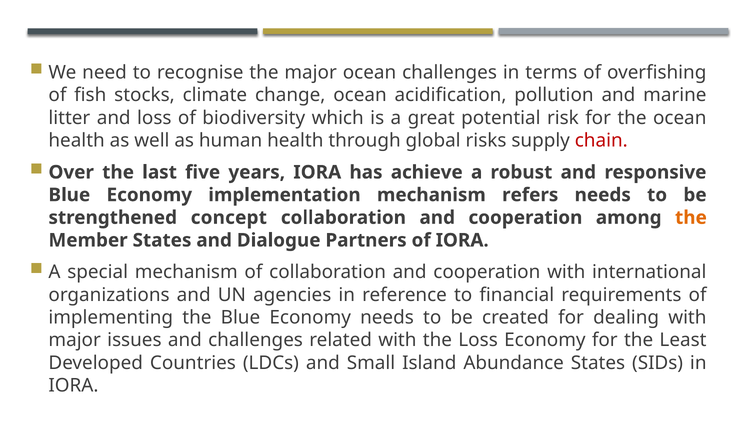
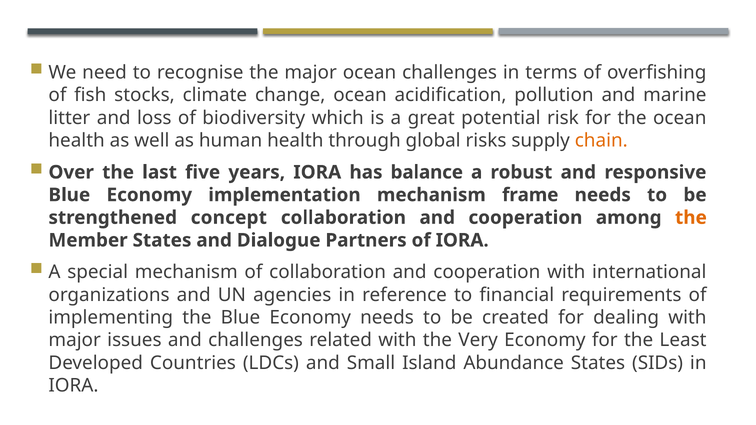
chain colour: red -> orange
achieve: achieve -> balance
refers: refers -> frame
the Loss: Loss -> Very
